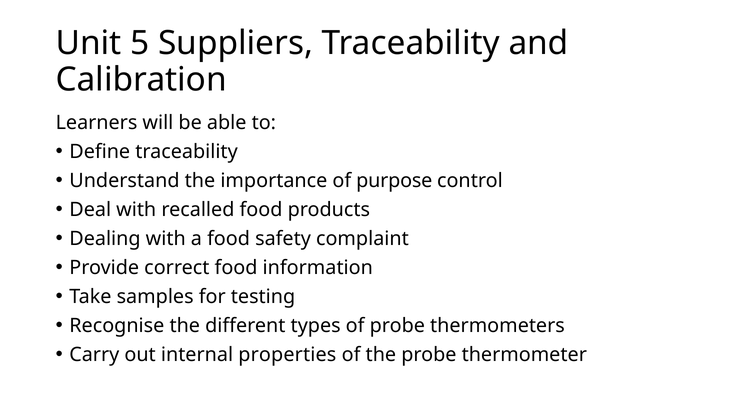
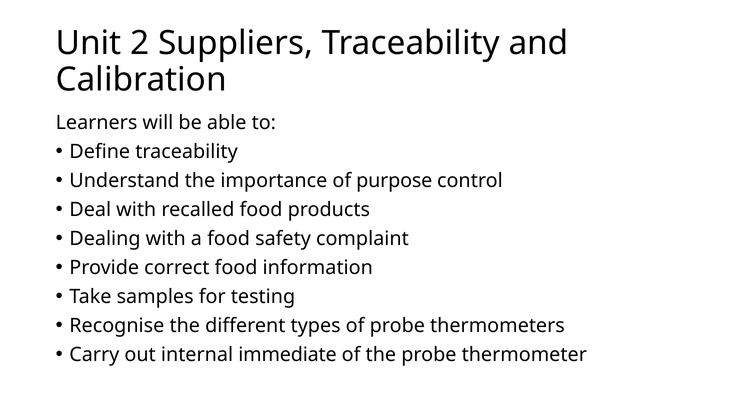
5: 5 -> 2
properties: properties -> immediate
